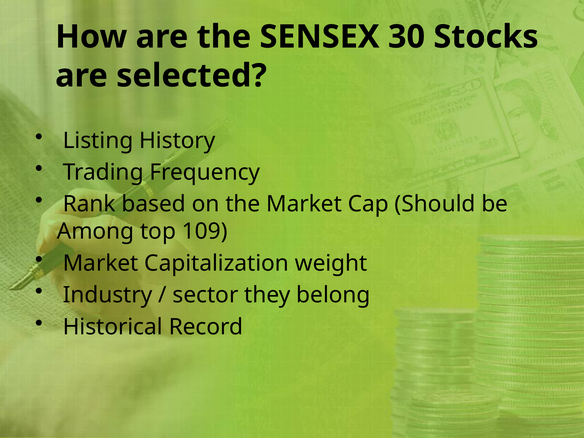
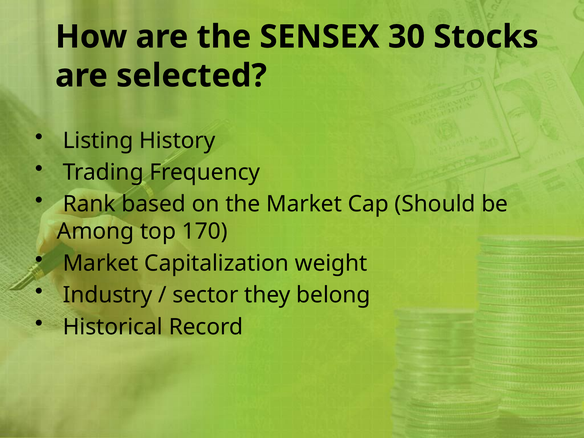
109: 109 -> 170
